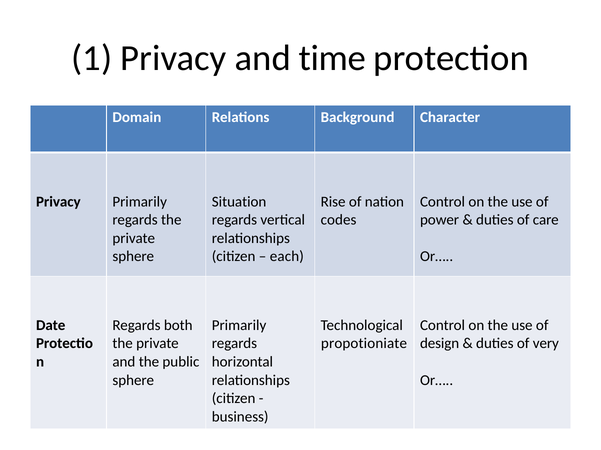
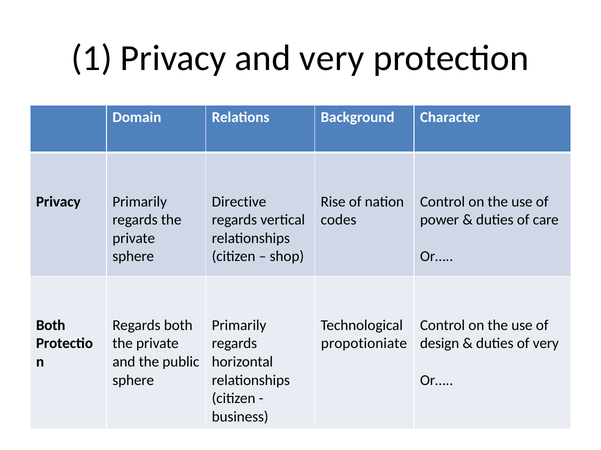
and time: time -> very
Situation: Situation -> Directive
each: each -> shop
Date at (51, 326): Date -> Both
